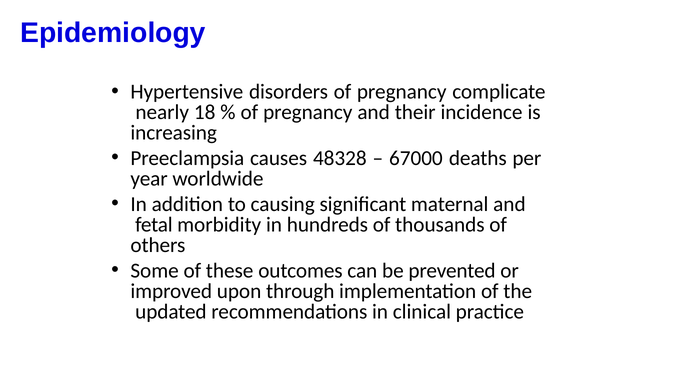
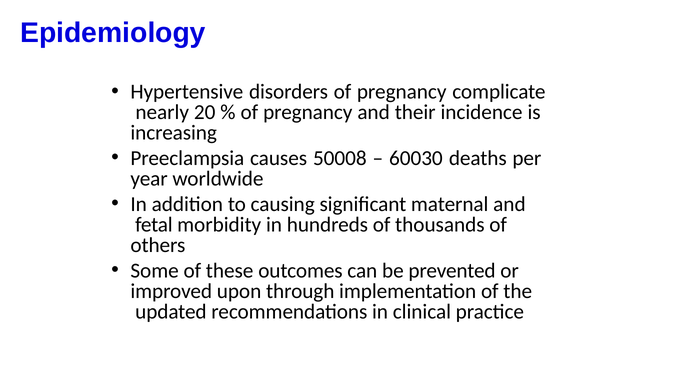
18: 18 -> 20
48328: 48328 -> 50008
67000: 67000 -> 60030
